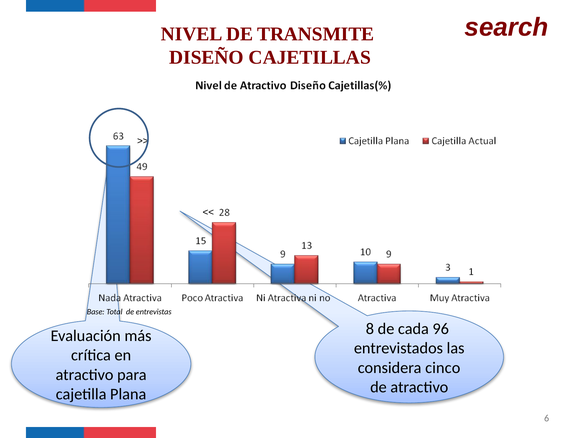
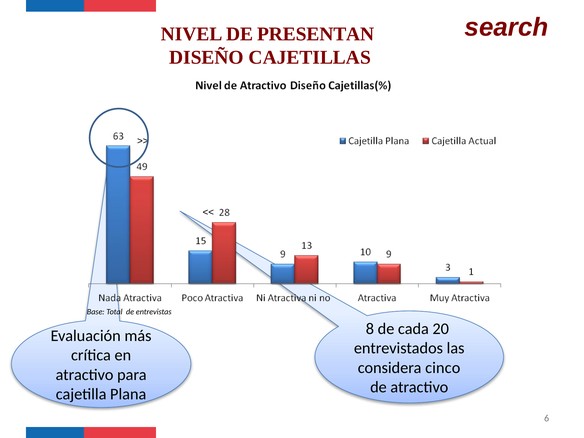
TRANSMITE: TRANSMITE -> PRESENTAN
96: 96 -> 20
